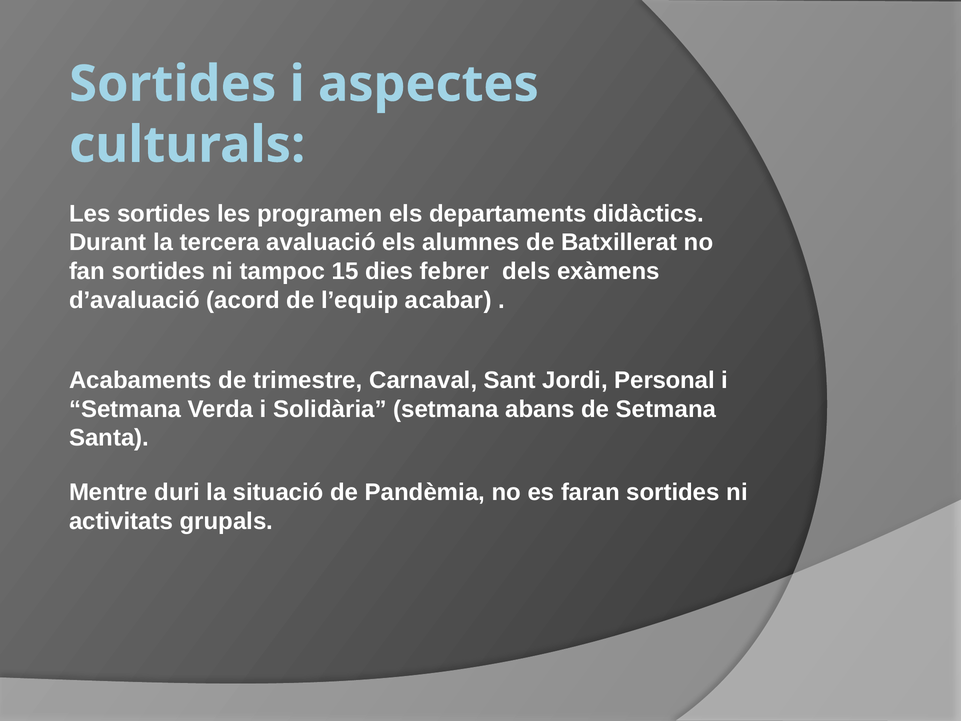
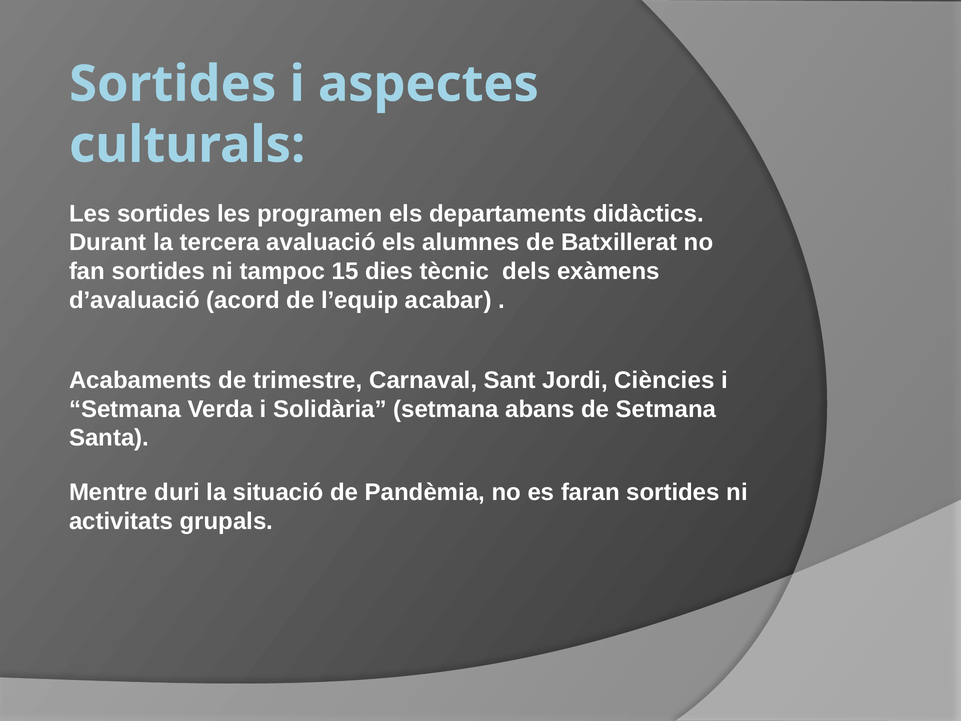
febrer: febrer -> tècnic
Personal: Personal -> Ciències
